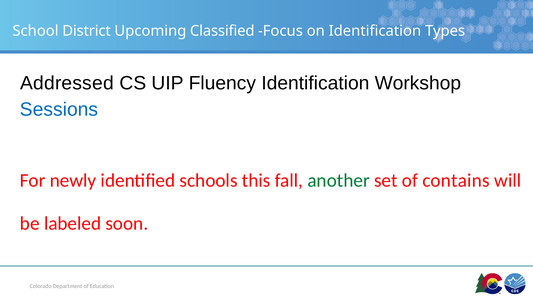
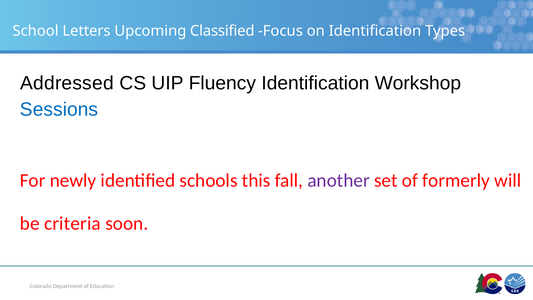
District: District -> Letters
another colour: green -> purple
contains: contains -> formerly
labeled: labeled -> criteria
